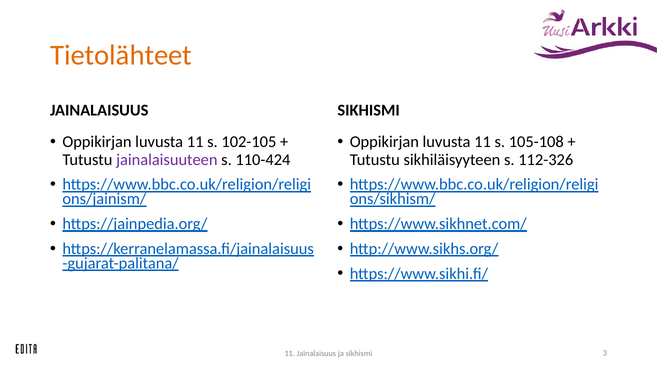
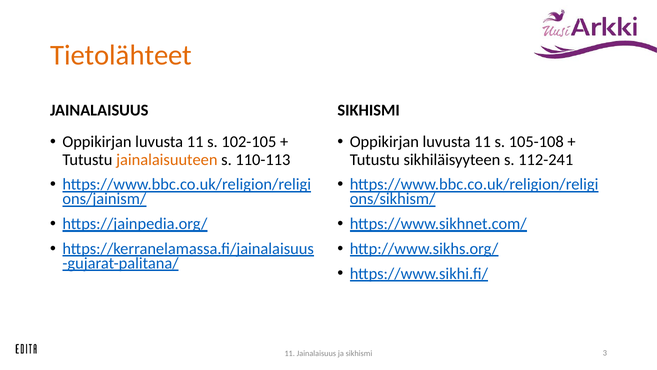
jainalaisuuteen colour: purple -> orange
110-424: 110-424 -> 110-113
112-326: 112-326 -> 112-241
